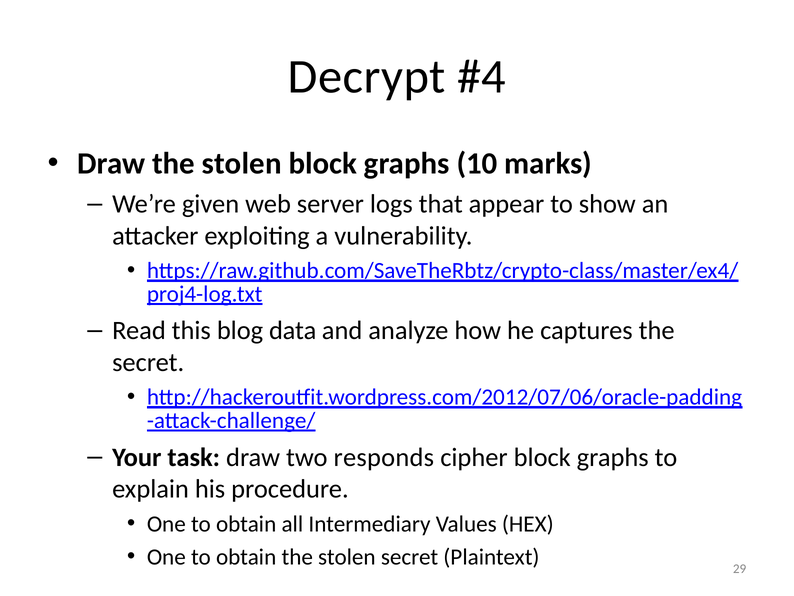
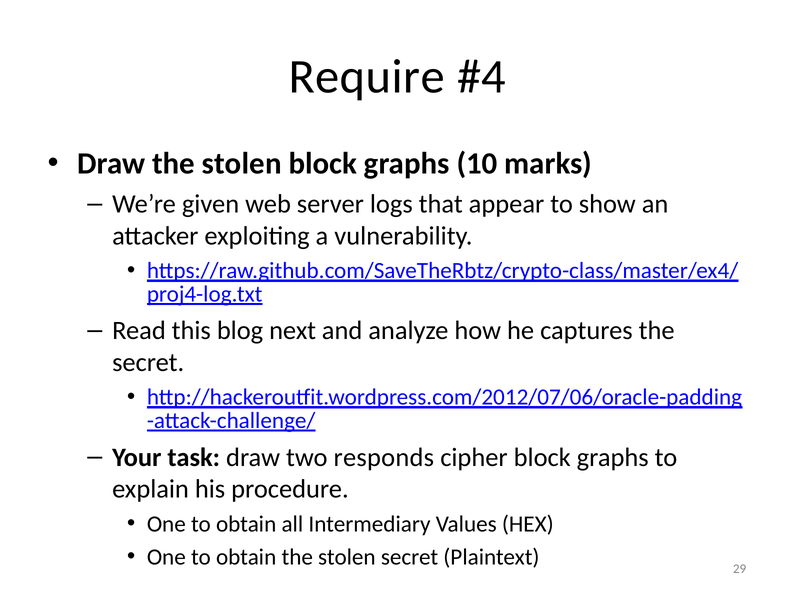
Decrypt: Decrypt -> Require
data: data -> next
